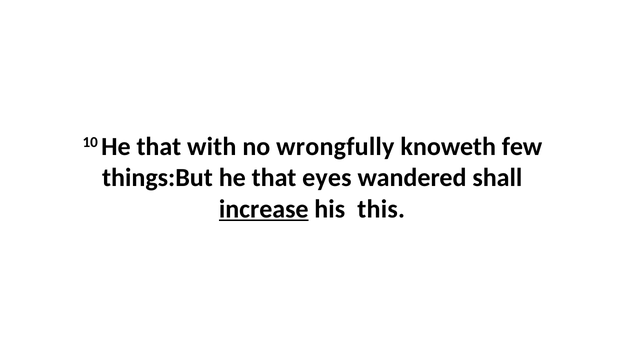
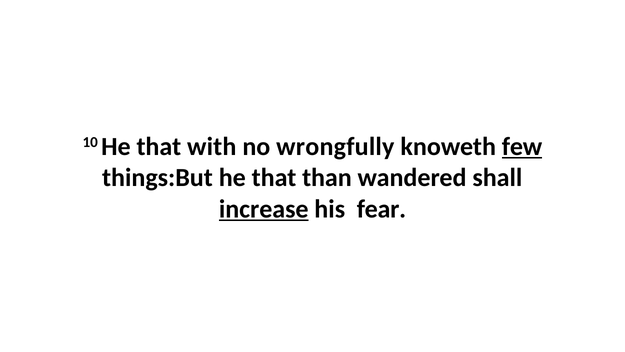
few underline: none -> present
eyes: eyes -> than
this: this -> fear
